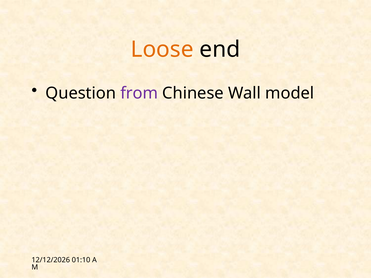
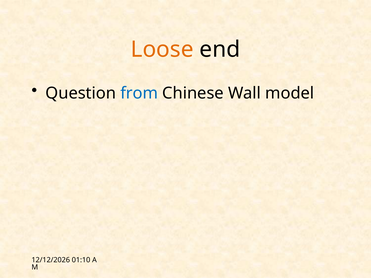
from colour: purple -> blue
